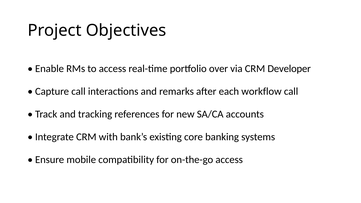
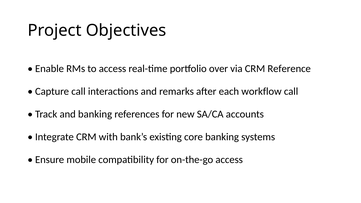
Developer: Developer -> Reference
and tracking: tracking -> banking
